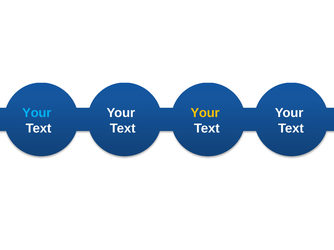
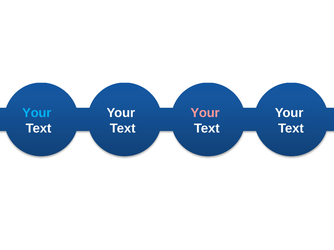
Your at (205, 113) colour: yellow -> pink
